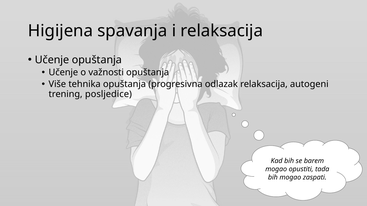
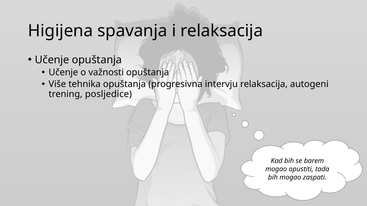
odlazak: odlazak -> intervju
